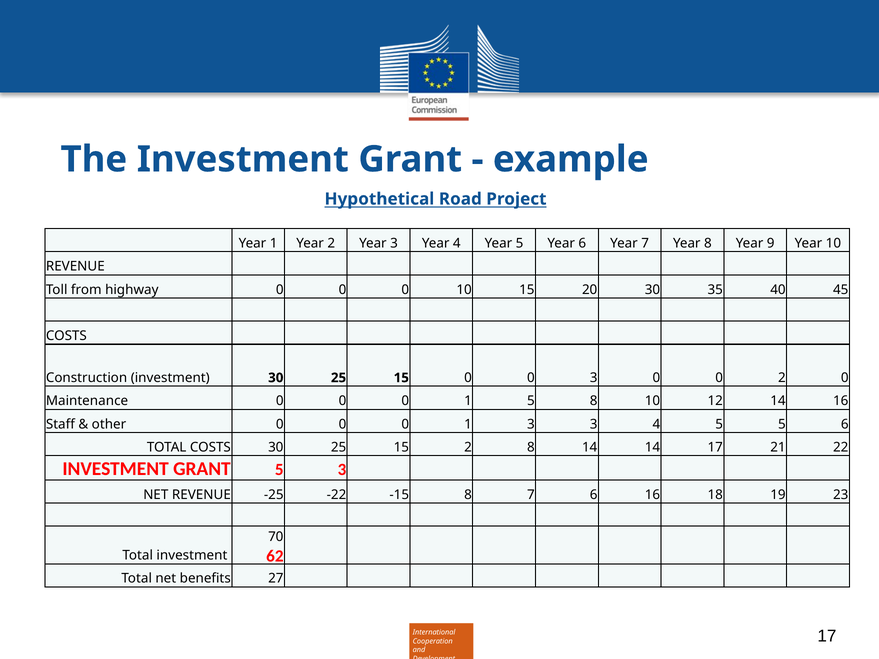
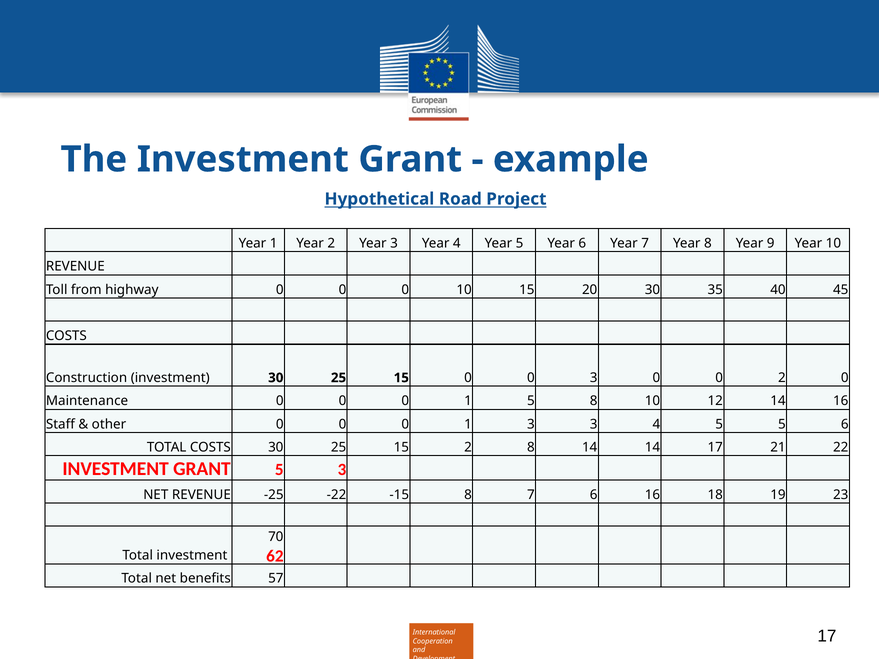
27: 27 -> 57
